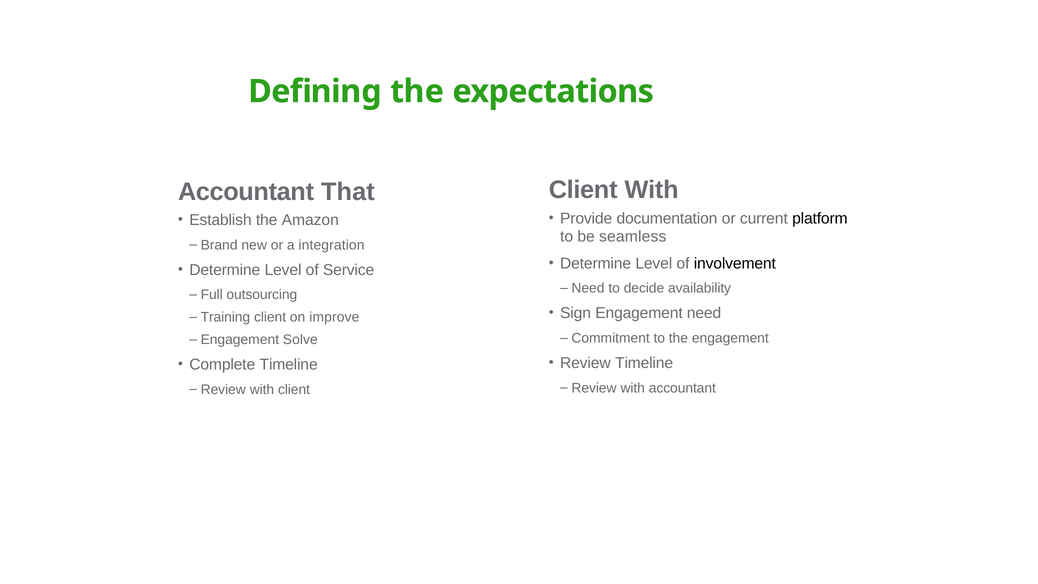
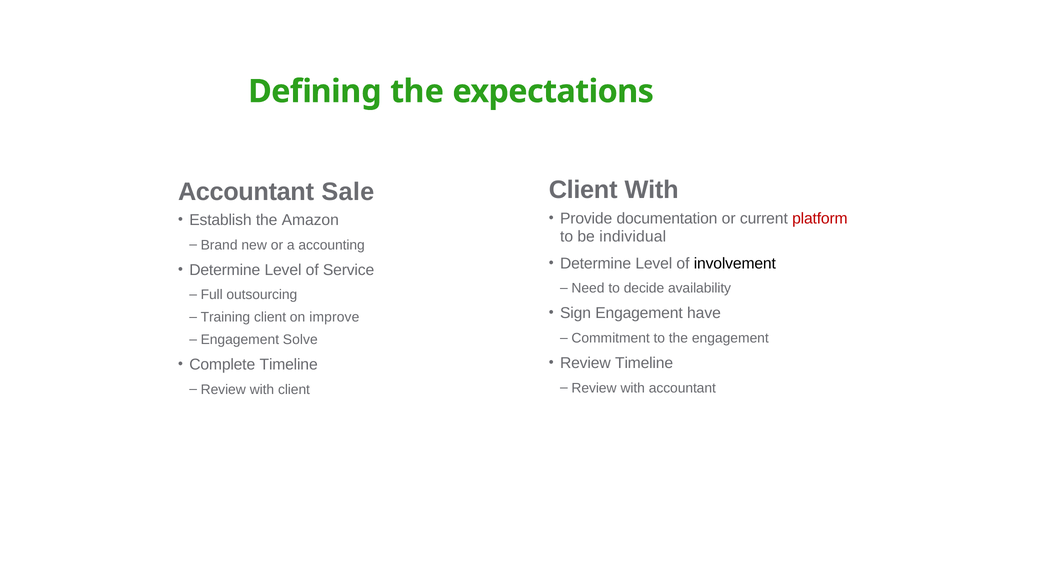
That: That -> Sale
platform colour: black -> red
seamless: seamless -> individual
integration: integration -> accounting
Engagement need: need -> have
